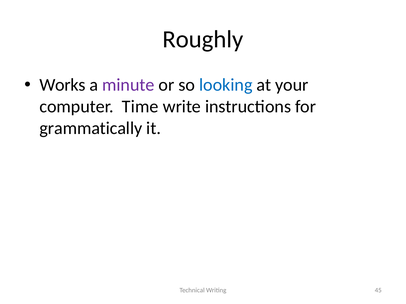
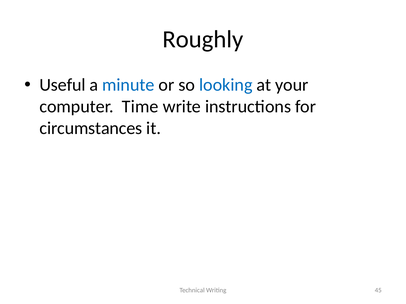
Works: Works -> Useful
minute colour: purple -> blue
grammatically: grammatically -> circumstances
